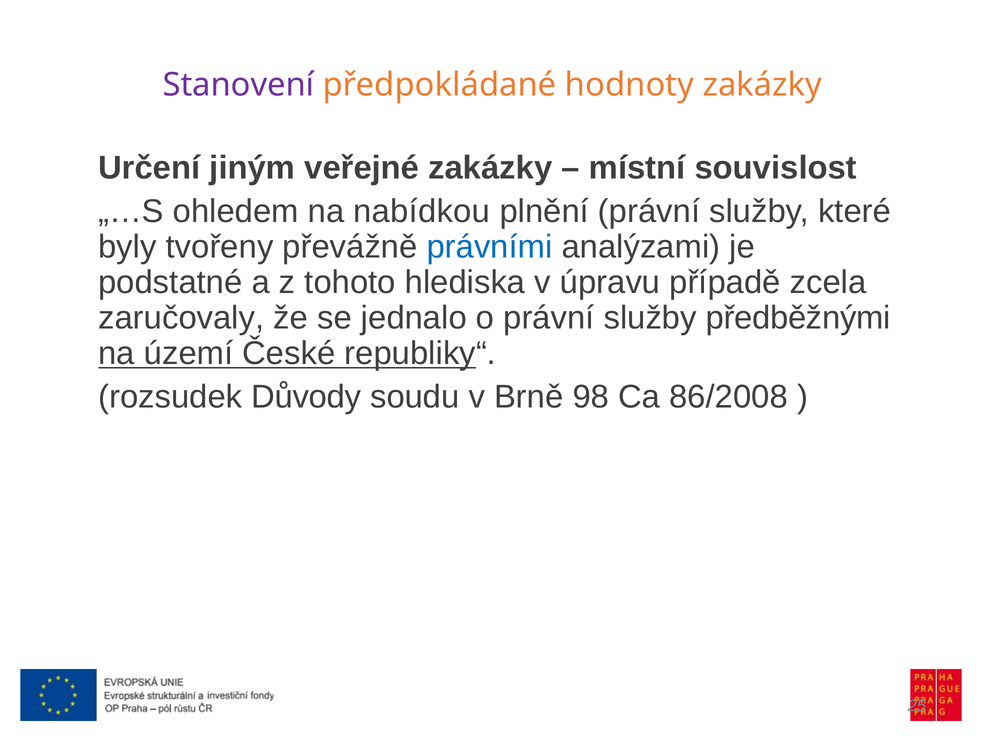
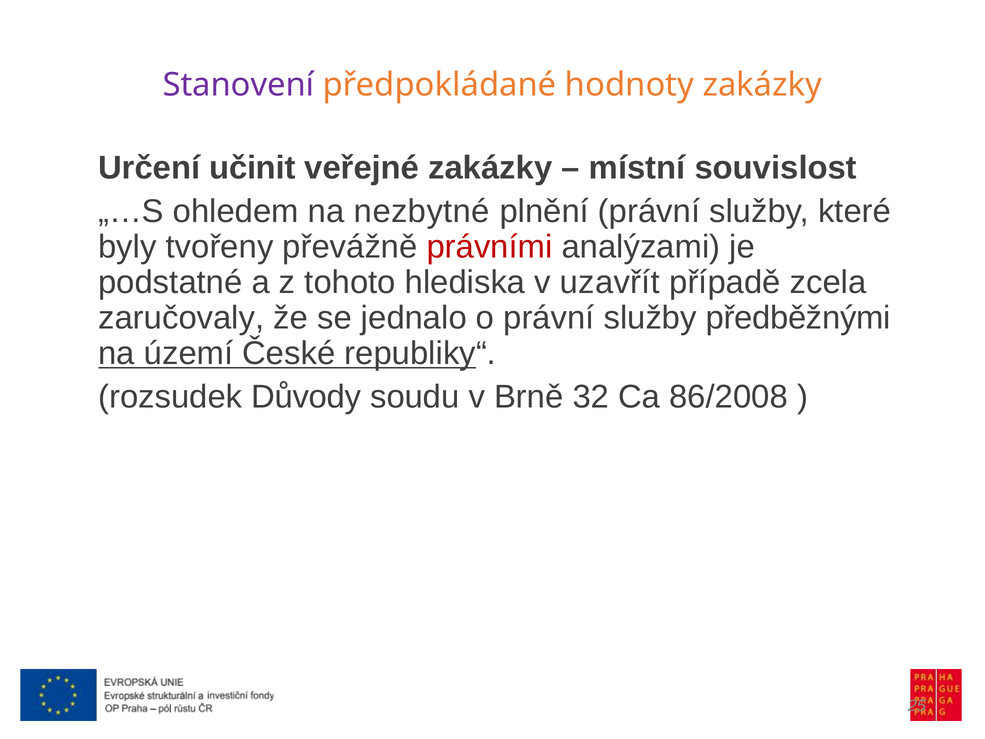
jiným: jiným -> učinit
nabídkou: nabídkou -> nezbytné
právními colour: blue -> red
úpravu: úpravu -> uzavřít
98: 98 -> 32
